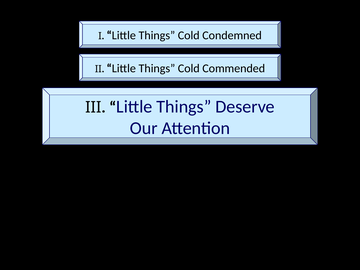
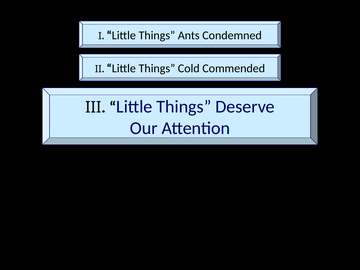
Cold at (189, 35): Cold -> Ants
